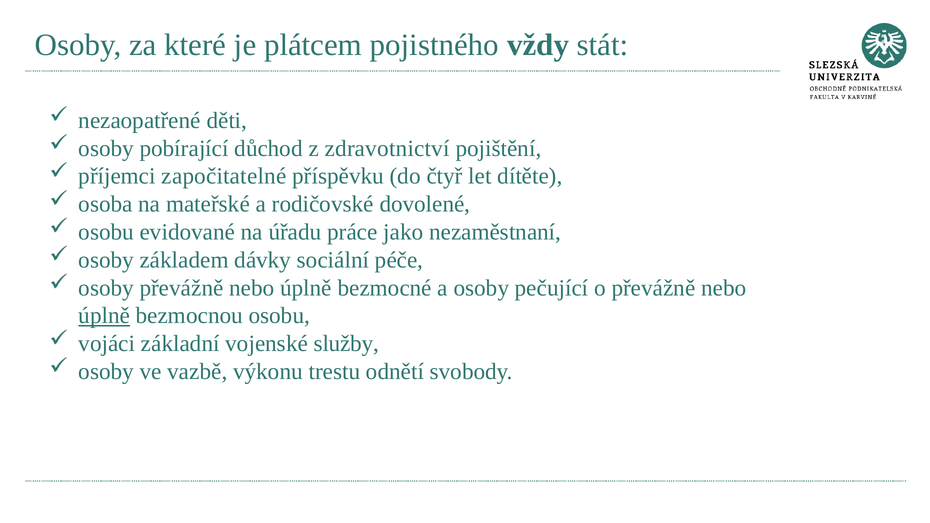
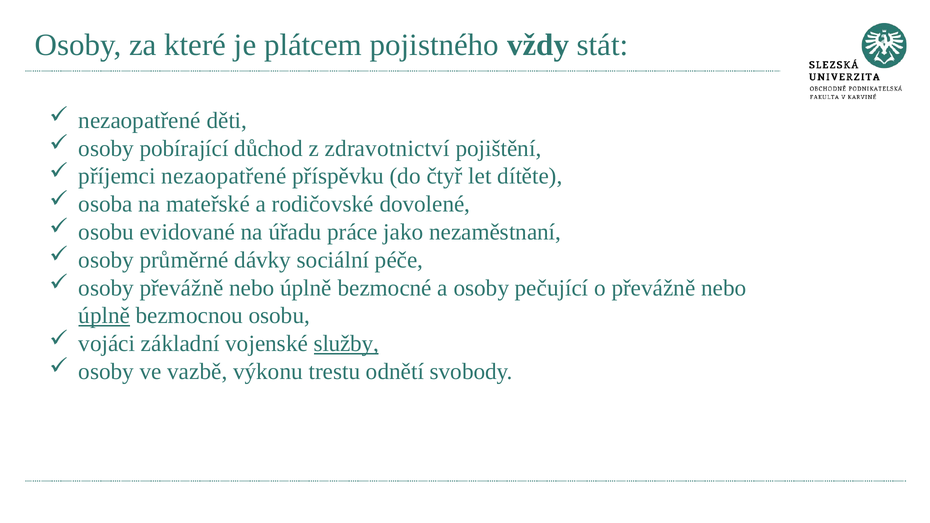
příjemci započitatelné: započitatelné -> nezaopatřené
základem: základem -> průměrné
služby underline: none -> present
